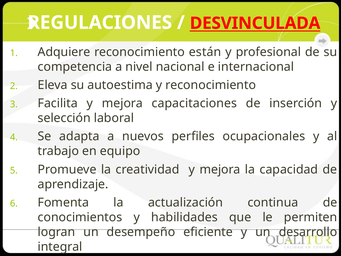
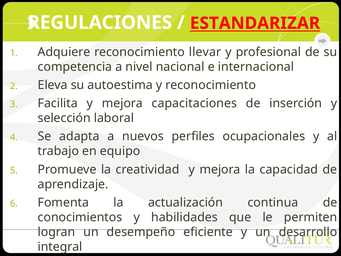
DESVINCULADA: DESVINCULADA -> ESTANDARIZAR
están: están -> llevar
